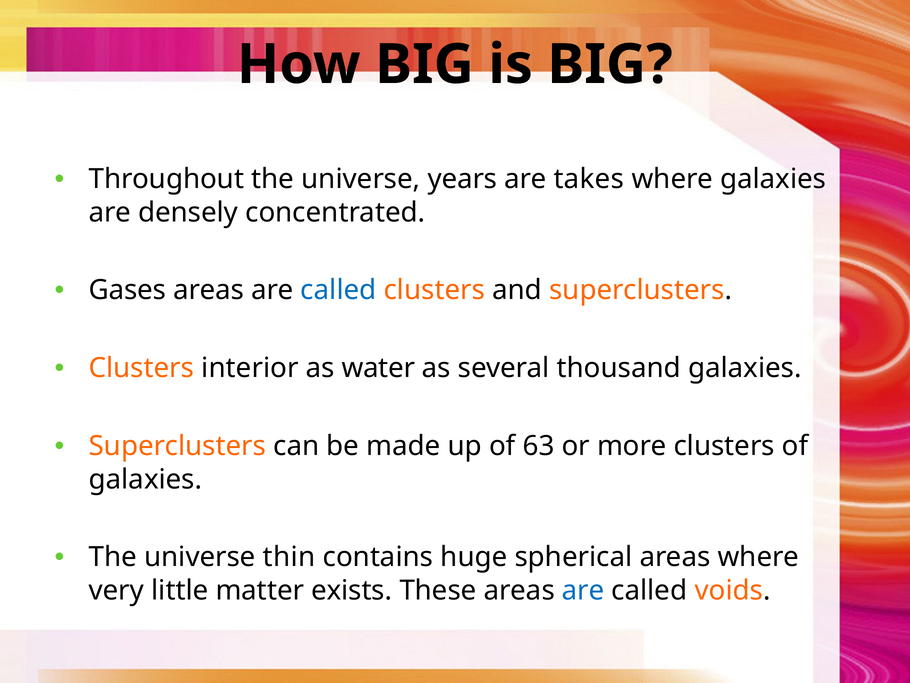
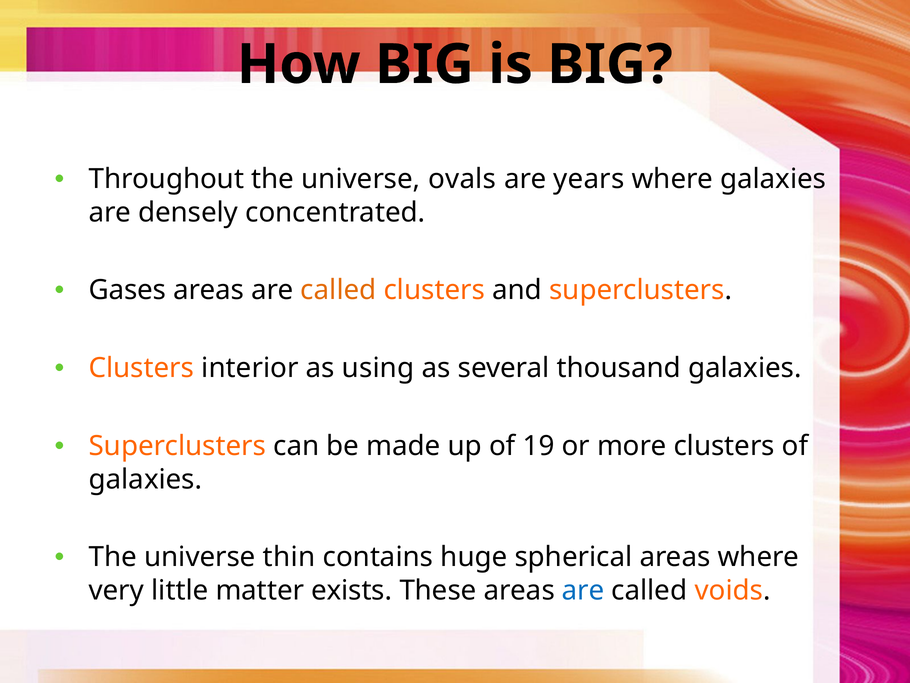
years: years -> ovals
takes: takes -> years
called at (338, 290) colour: blue -> orange
water: water -> using
63: 63 -> 19
